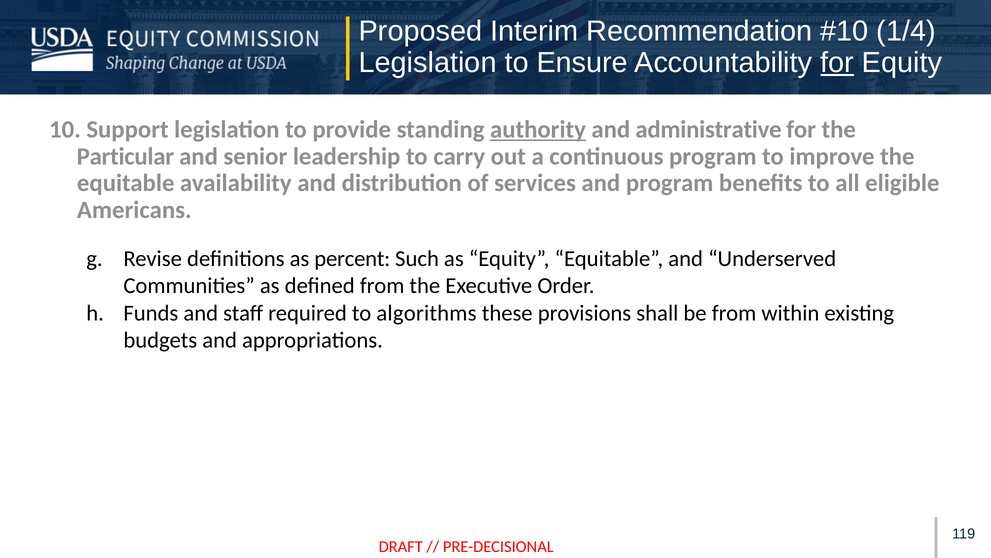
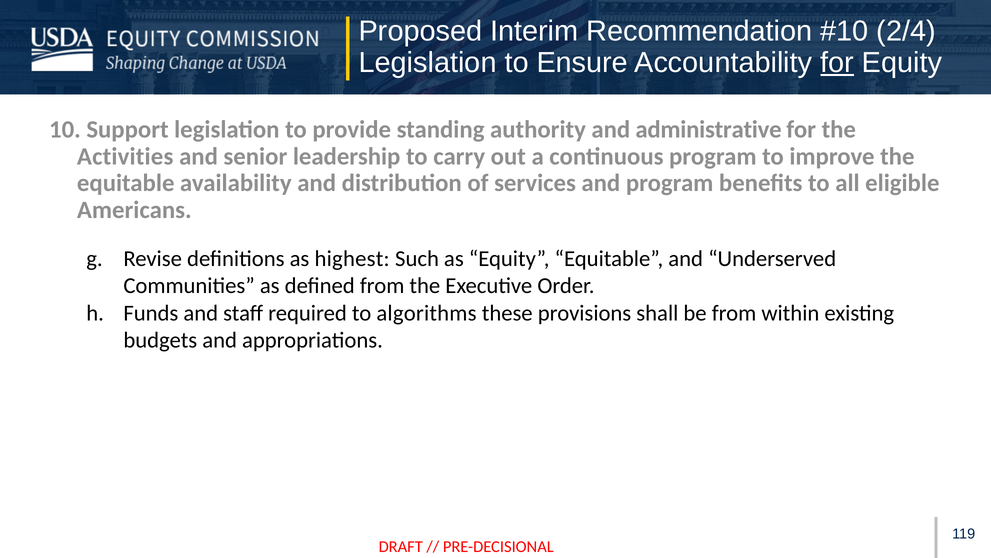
1/4: 1/4 -> 2/4
authority underline: present -> none
Particular: Particular -> Activities
percent: percent -> highest
